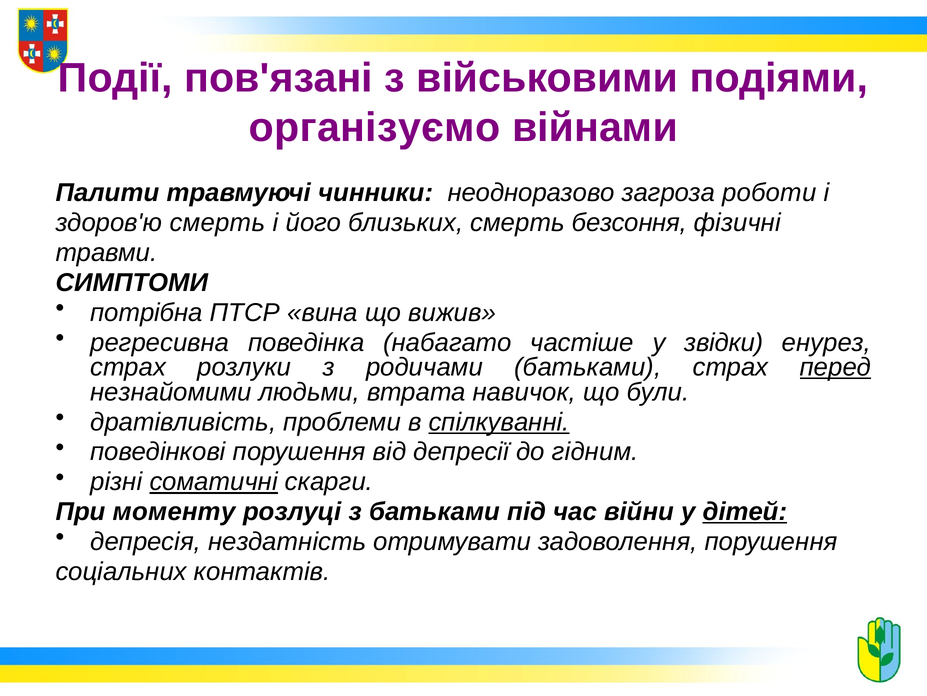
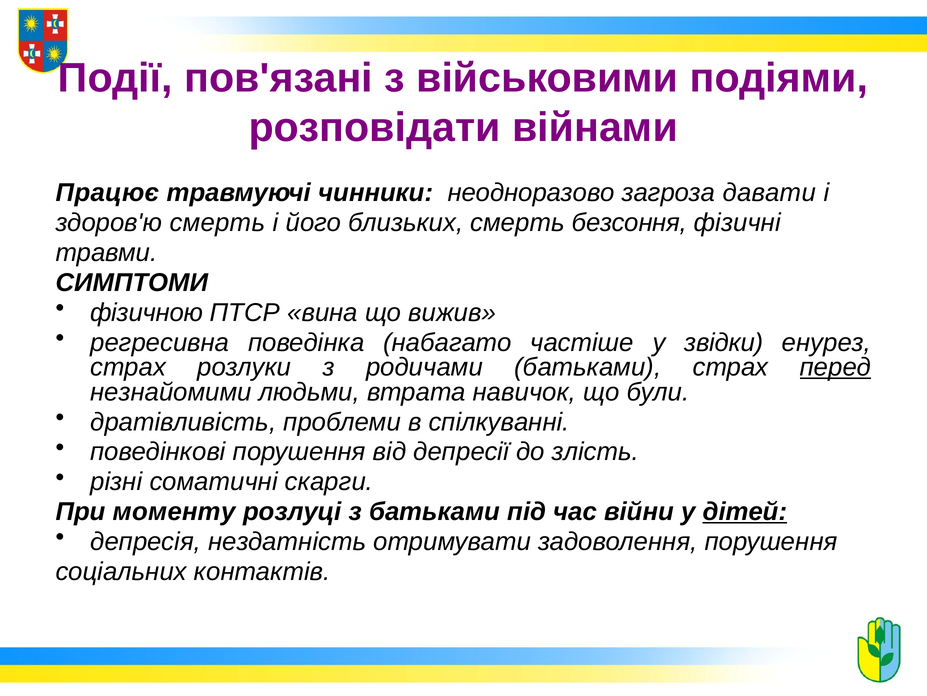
організуємо: організуємо -> розповідати
Палити: Палити -> Працює
роботи: роботи -> давати
потрібна: потрібна -> фізичною
спілкуванні underline: present -> none
гідним: гідним -> злість
соматичні underline: present -> none
